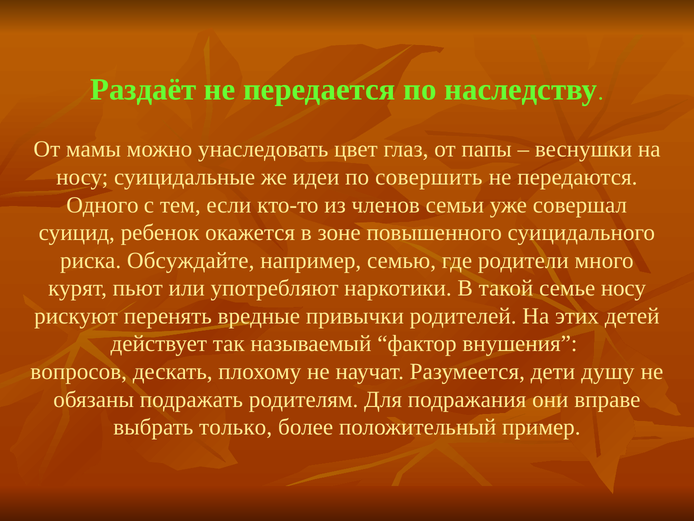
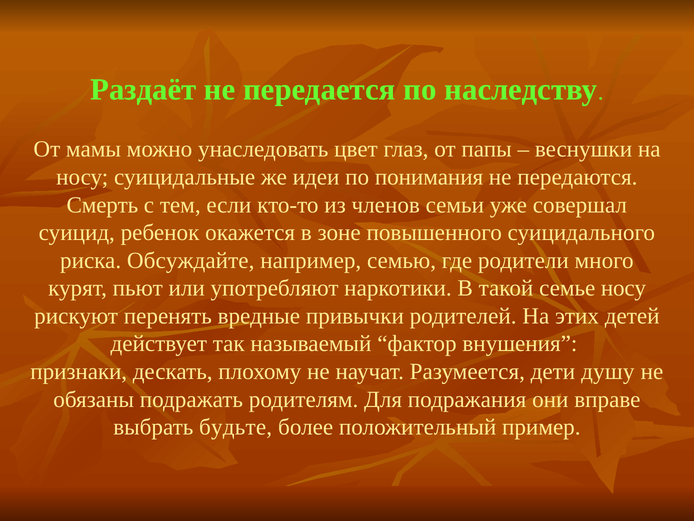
совершить: совершить -> понимания
Одного: Одного -> Смерть
вопросов: вопросов -> признаки
только: только -> будьте
